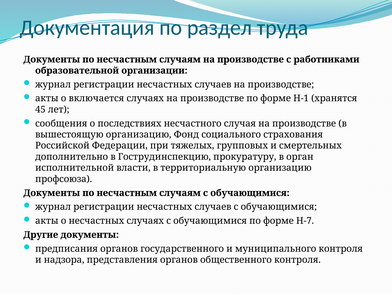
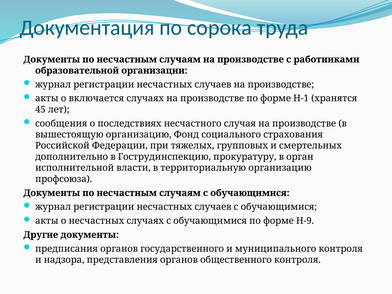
раздел: раздел -> сорока
Н-7: Н-7 -> Н-9
